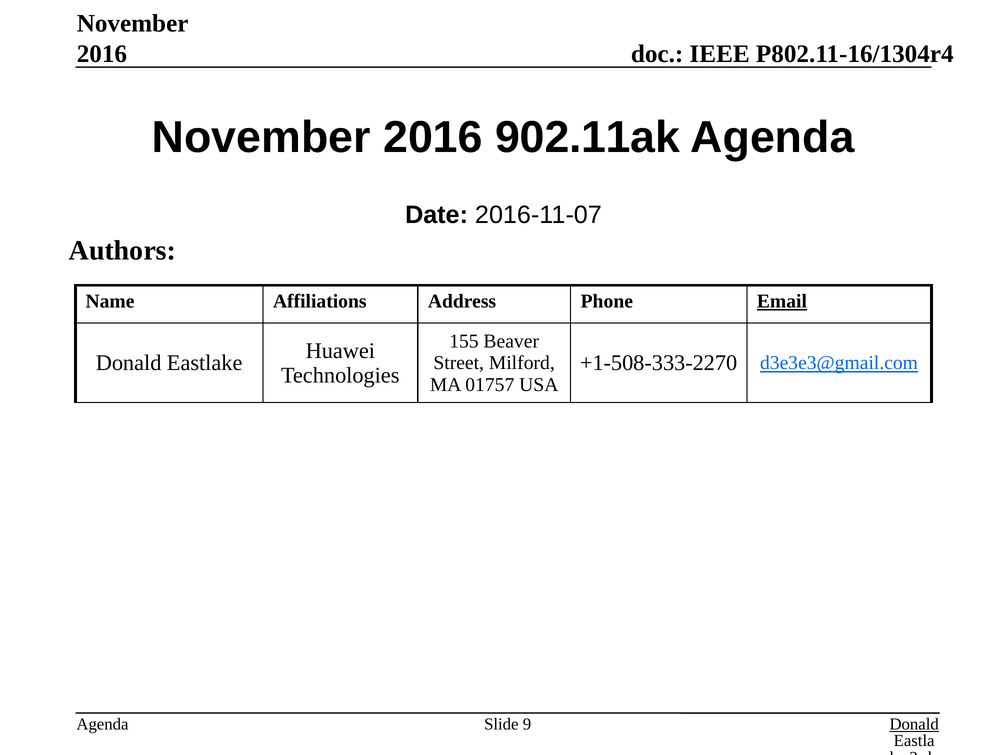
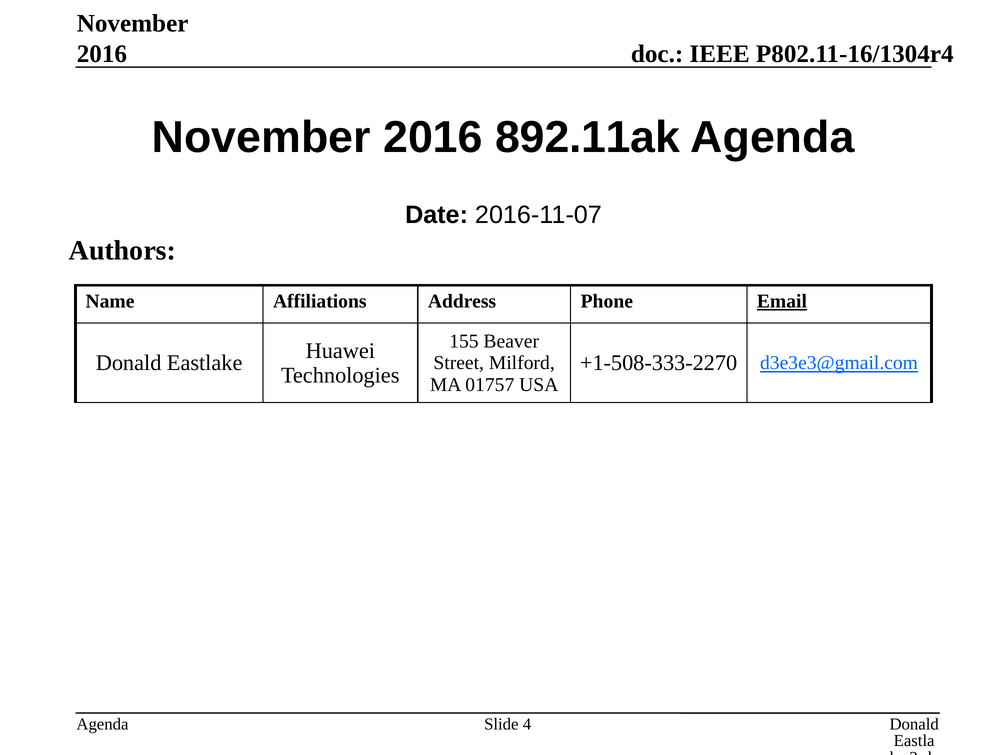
902.11ak: 902.11ak -> 892.11ak
Donald at (914, 724) underline: present -> none
9: 9 -> 4
